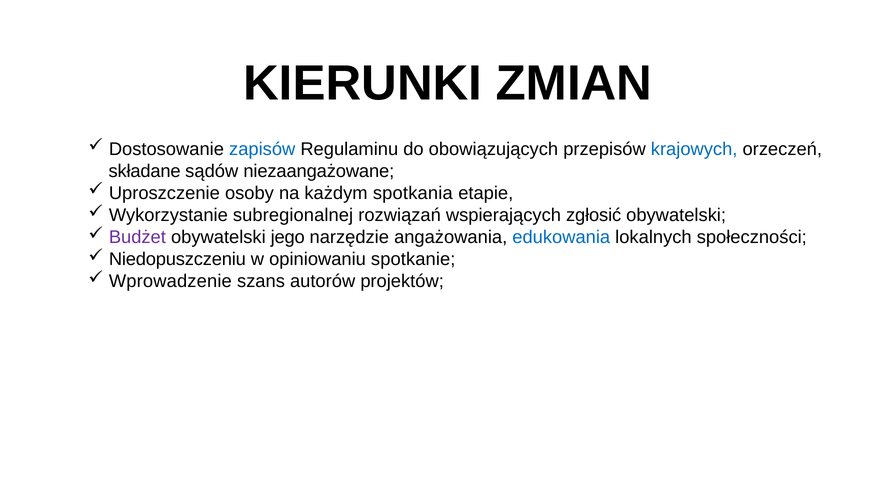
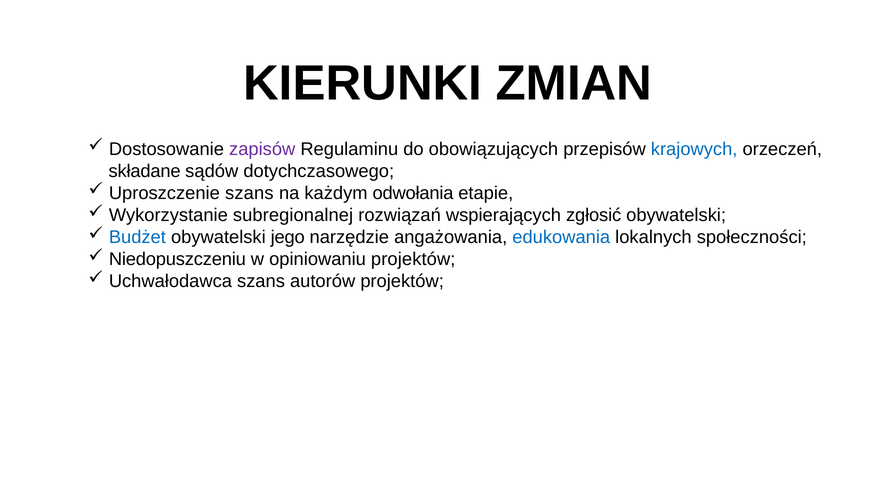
zapisów colour: blue -> purple
niezaangażowane: niezaangażowane -> dotychczasowego
Uproszczenie osoby: osoby -> szans
spotkania: spotkania -> odwołania
Budżet colour: purple -> blue
opiniowaniu spotkanie: spotkanie -> projektów
Wprowadzenie: Wprowadzenie -> Uchwałodawca
